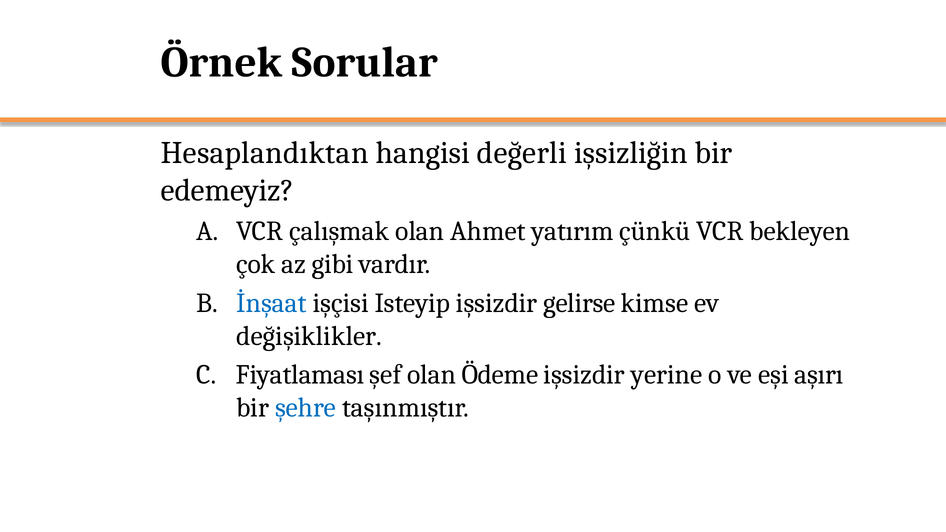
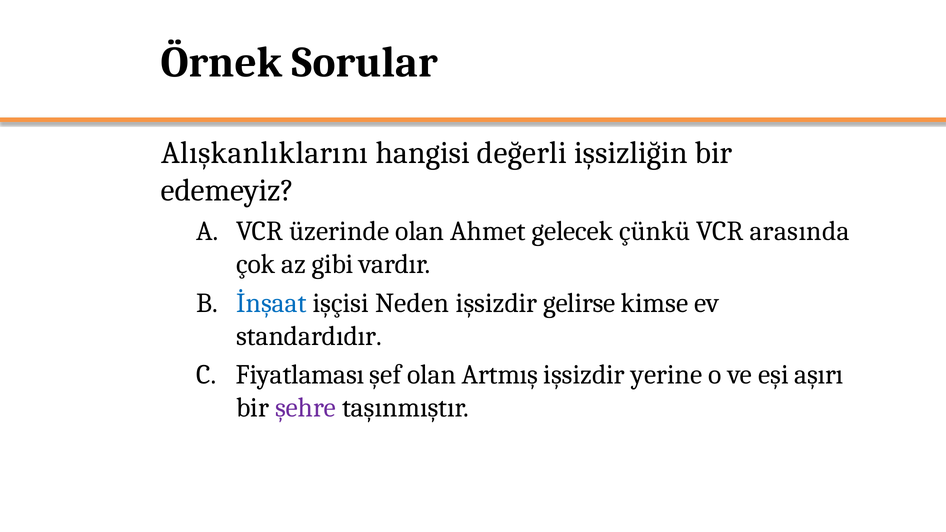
Hesaplandıktan: Hesaplandıktan -> Alışkanlıklarını
çalışmak: çalışmak -> üzerinde
yatırım: yatırım -> gelecek
bekleyen: bekleyen -> arasında
Isteyip: Isteyip -> Neden
değişiklikler: değişiklikler -> standardıdır
Ödeme: Ödeme -> Artmış
şehre colour: blue -> purple
